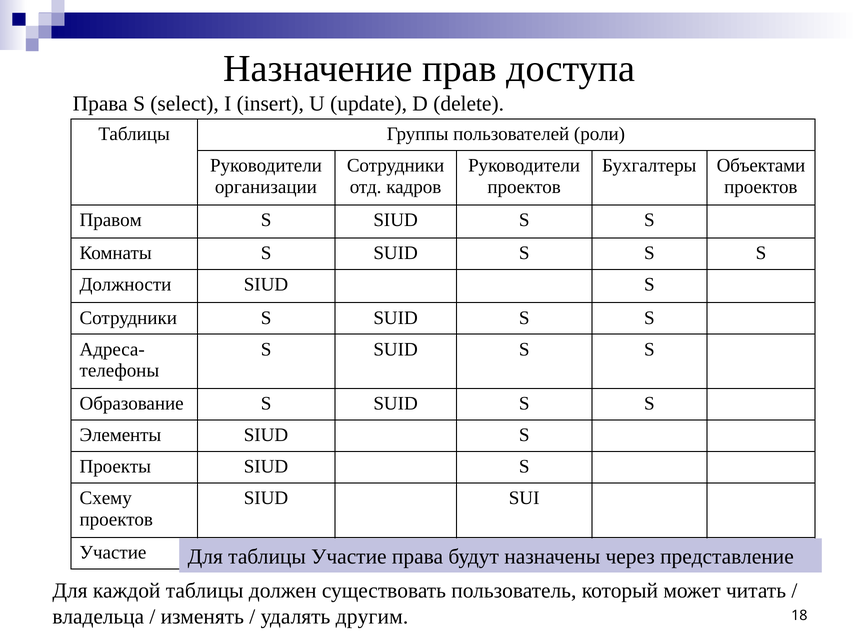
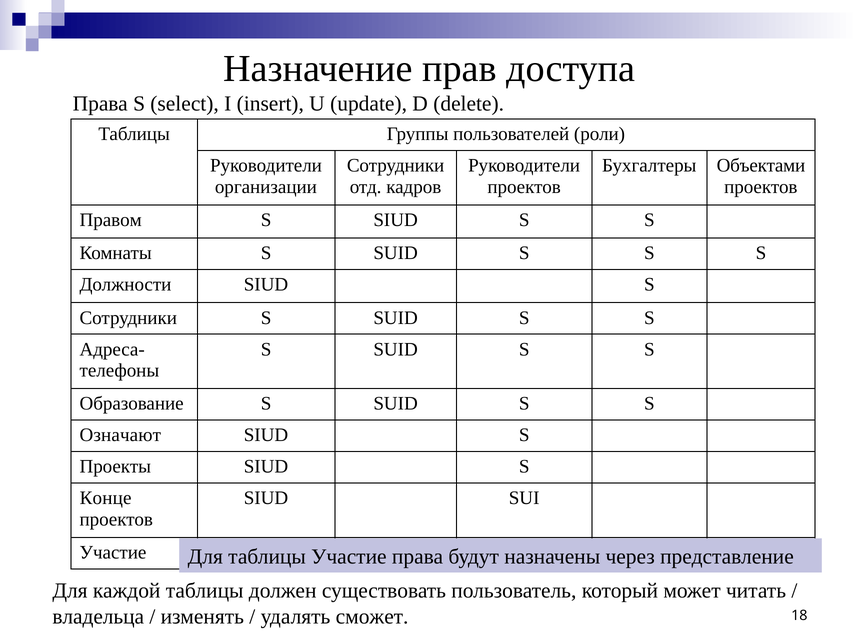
Элементы: Элементы -> Означают
Схему: Схему -> Конце
другим: другим -> сможет
